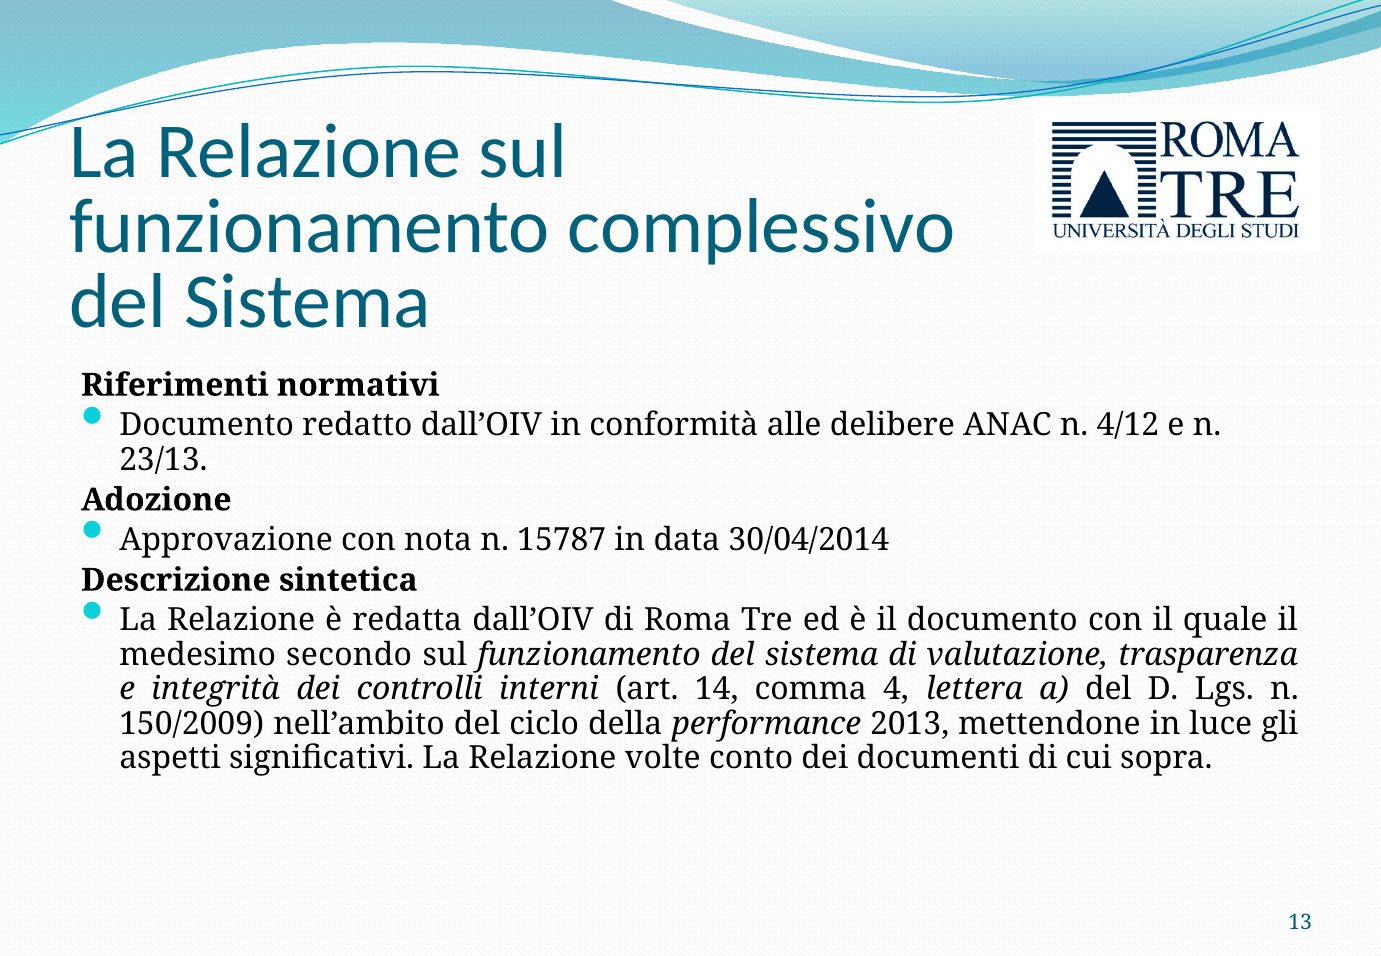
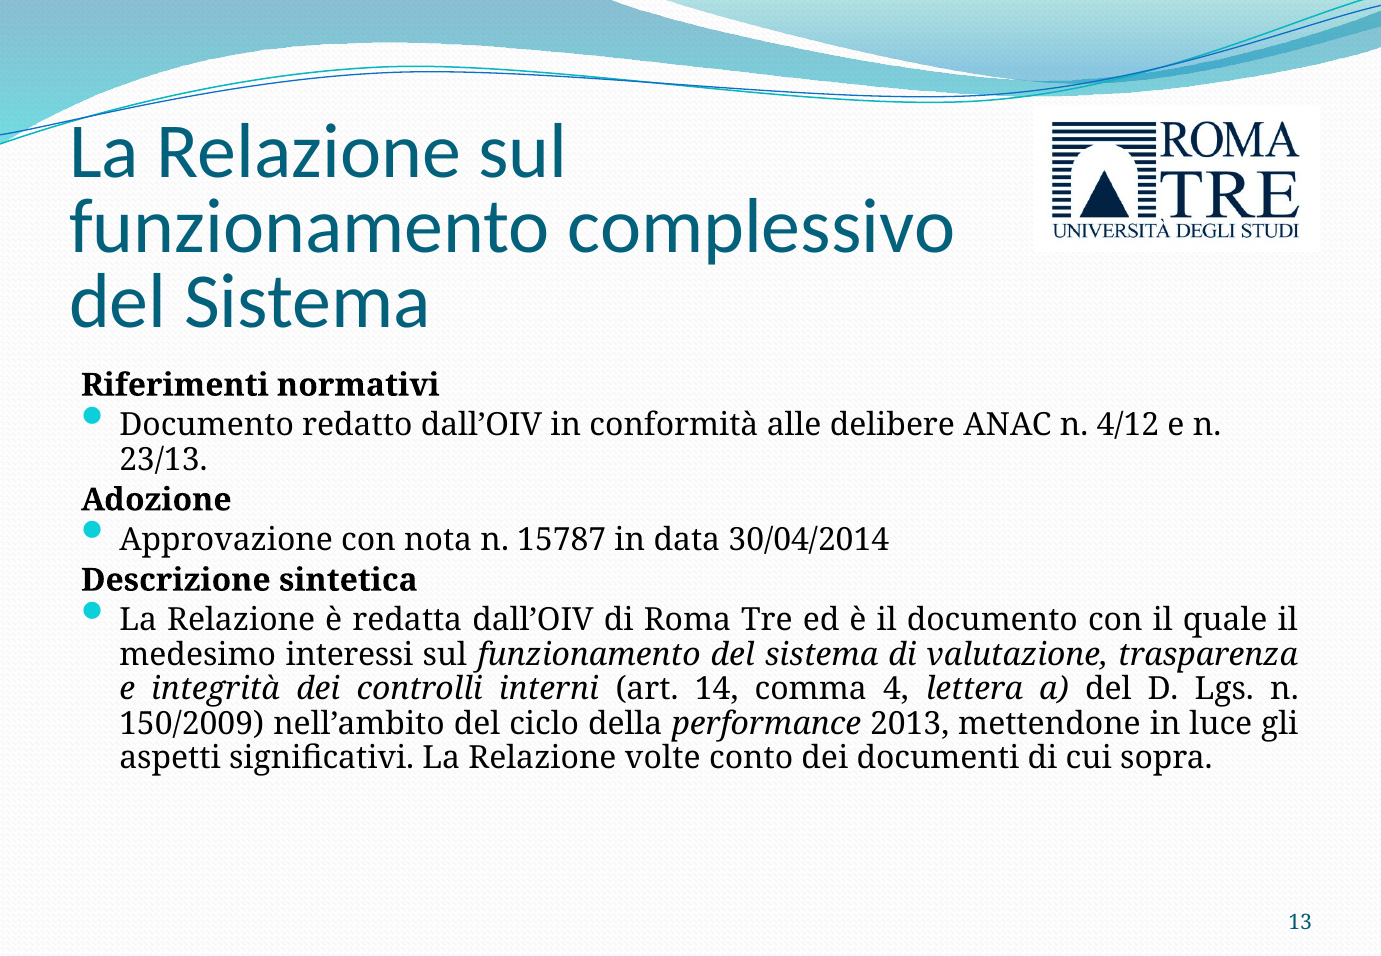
secondo: secondo -> interessi
